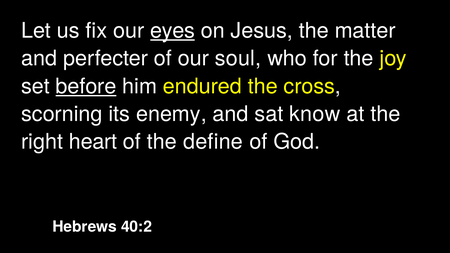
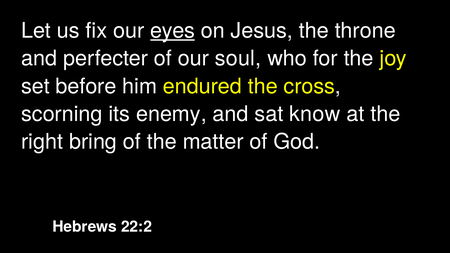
matter: matter -> throne
before underline: present -> none
heart: heart -> bring
define: define -> matter
40:2: 40:2 -> 22:2
